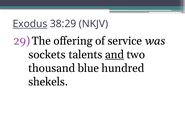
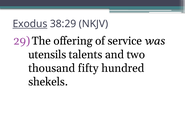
sockets: sockets -> utensils
and underline: present -> none
blue: blue -> fifty
